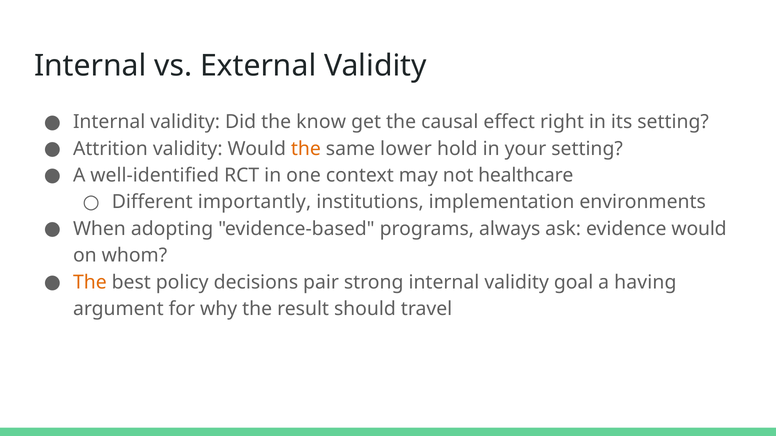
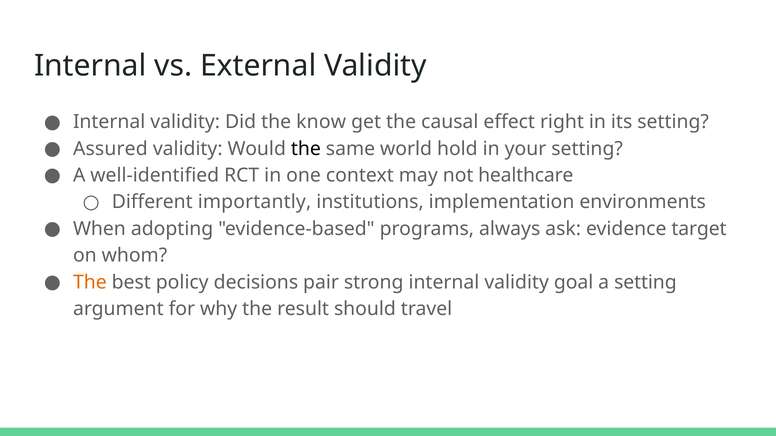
Attrition: Attrition -> Assured
the at (306, 149) colour: orange -> black
lower: lower -> world
evidence would: would -> target
a having: having -> setting
